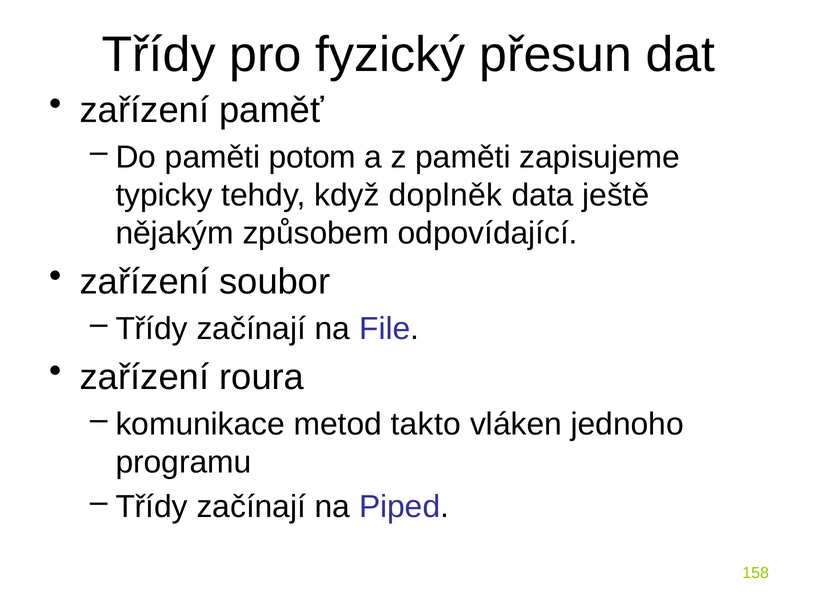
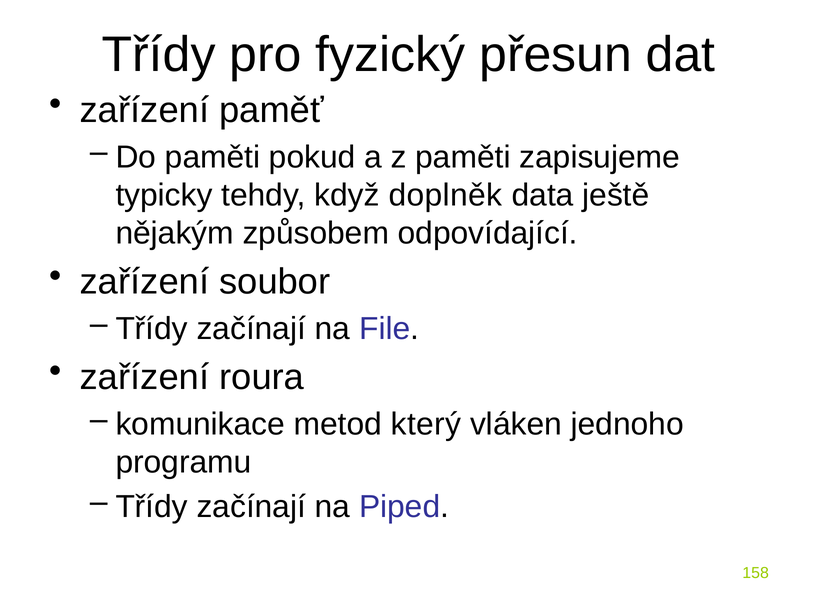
potom: potom -> pokud
takto: takto -> který
